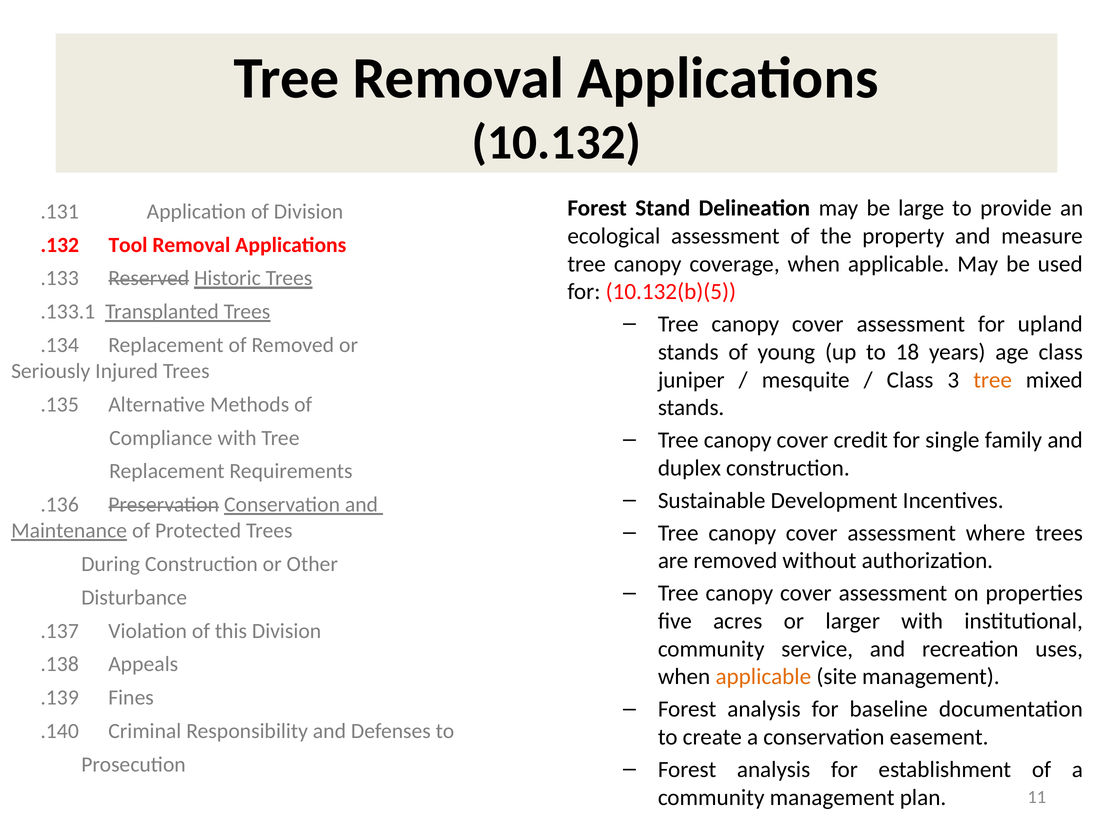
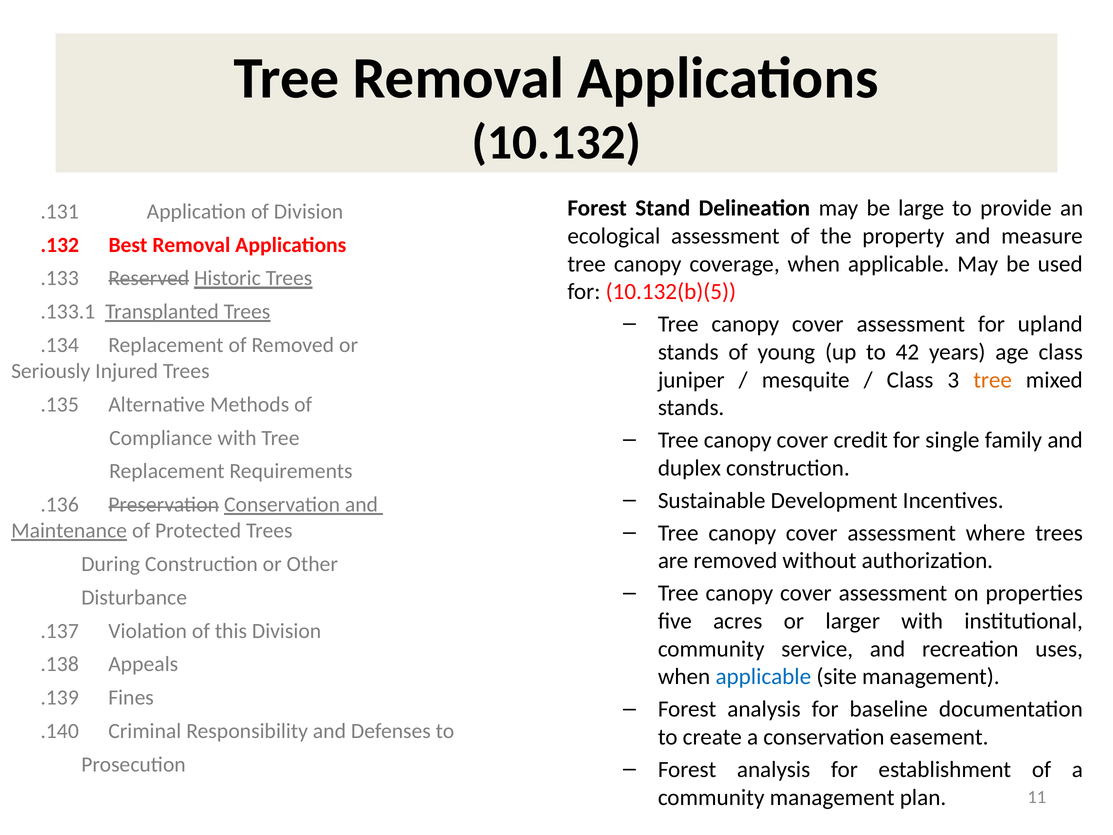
Tool: Tool -> Best
18: 18 -> 42
applicable at (763, 677) colour: orange -> blue
